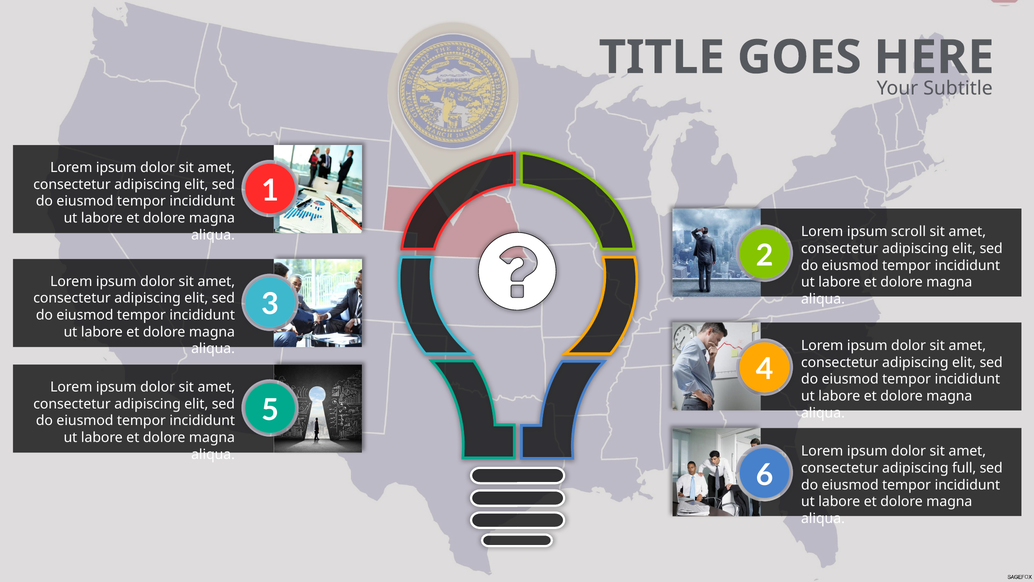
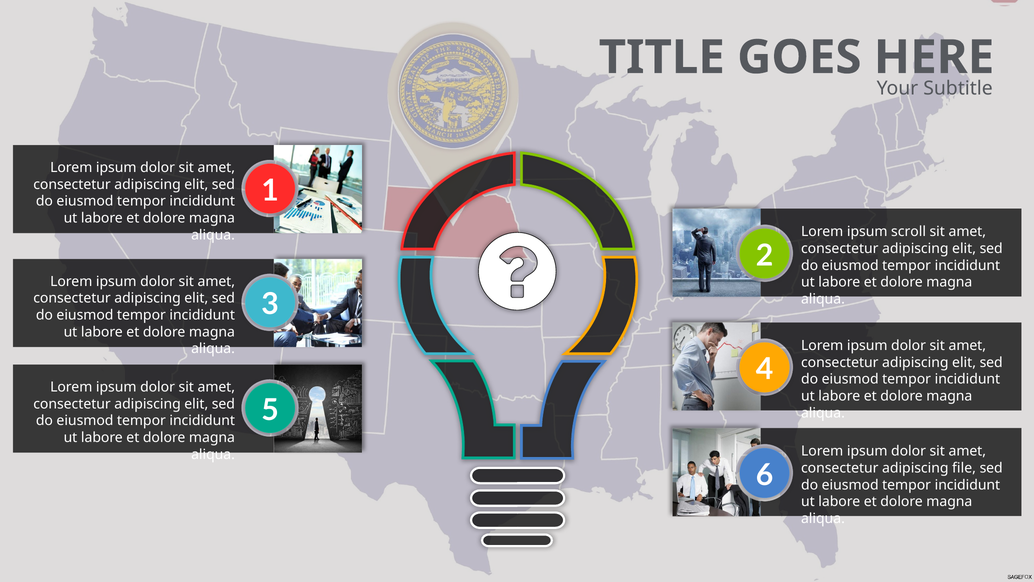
full: full -> file
